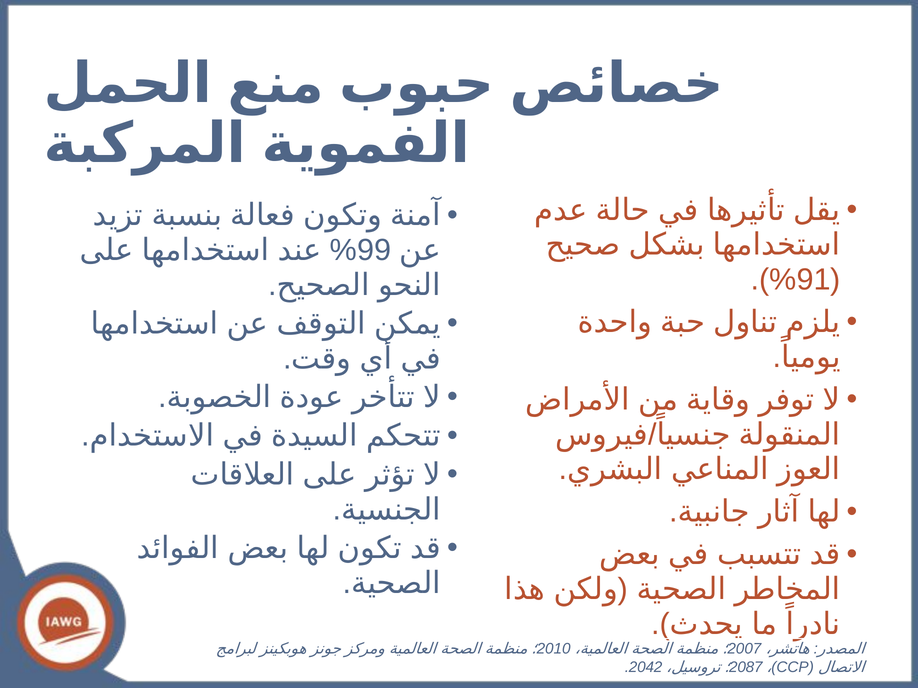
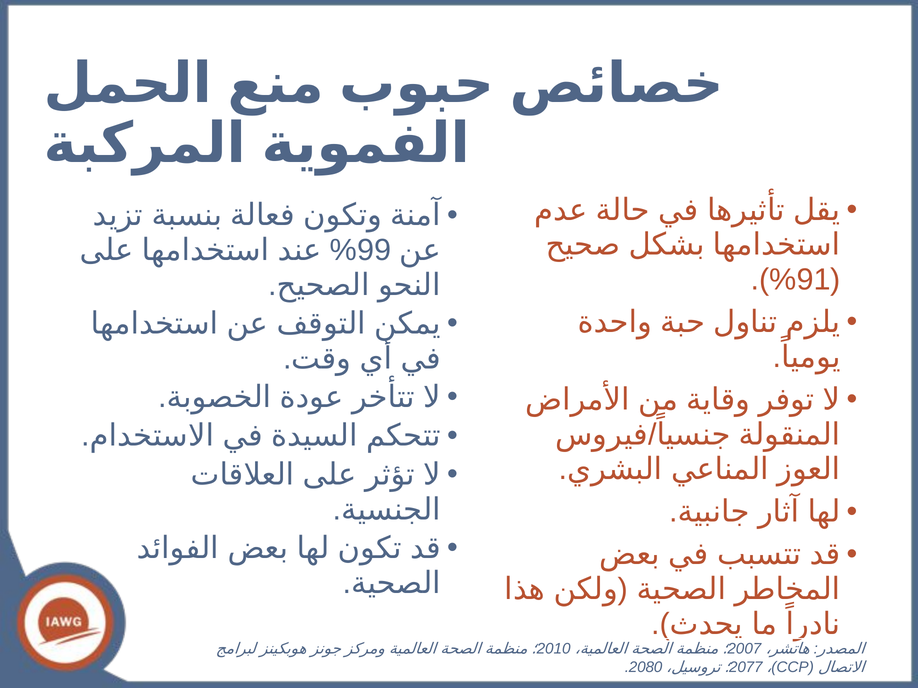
2042: 2042 -> 2080
2087: 2087 -> 2077
